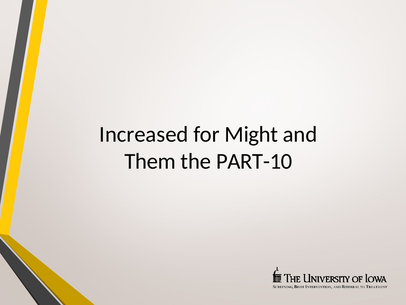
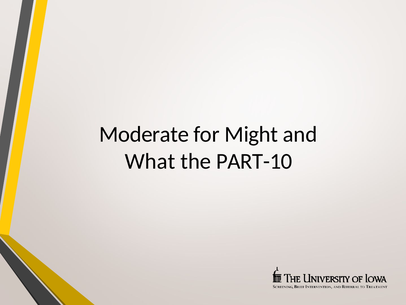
Increased: Increased -> Moderate
Them: Them -> What
